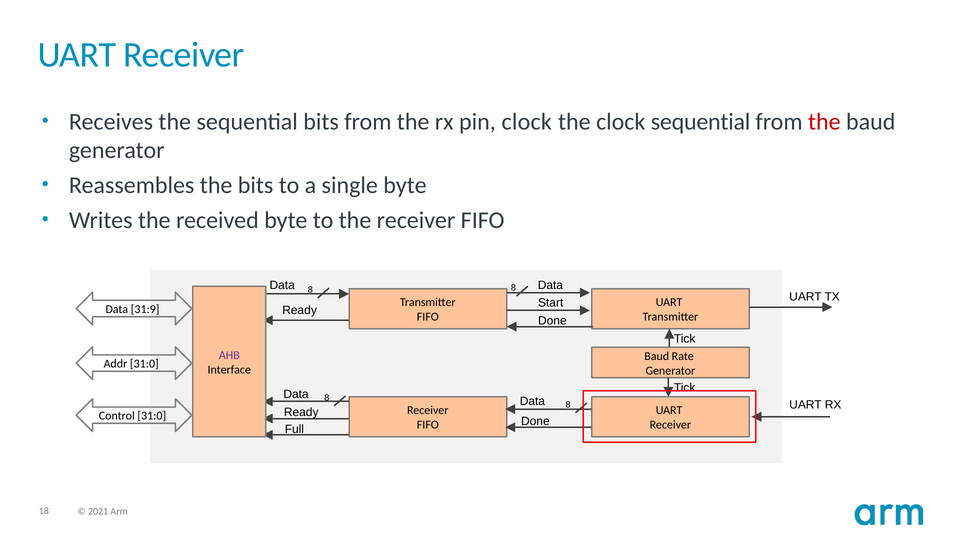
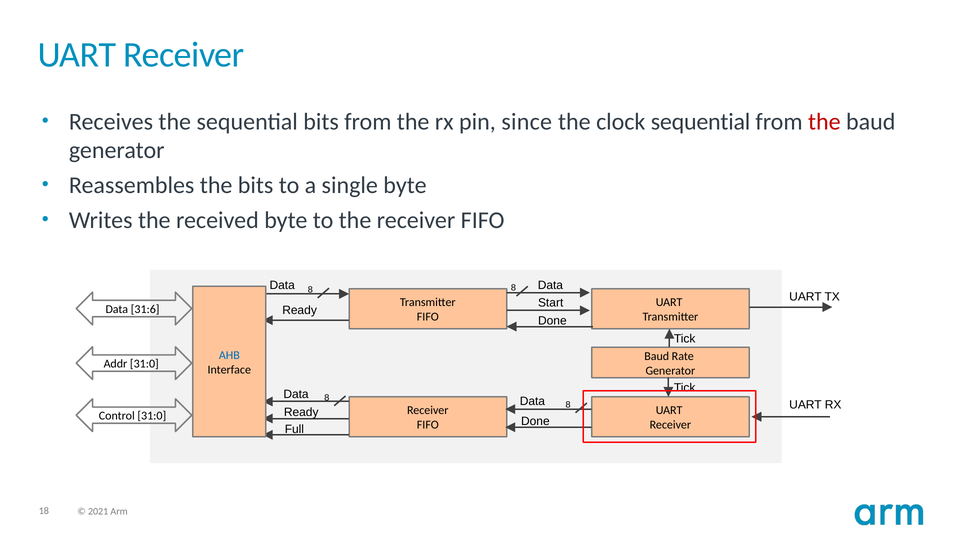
pin clock: clock -> since
31:9: 31:9 -> 31:6
AHB colour: purple -> blue
